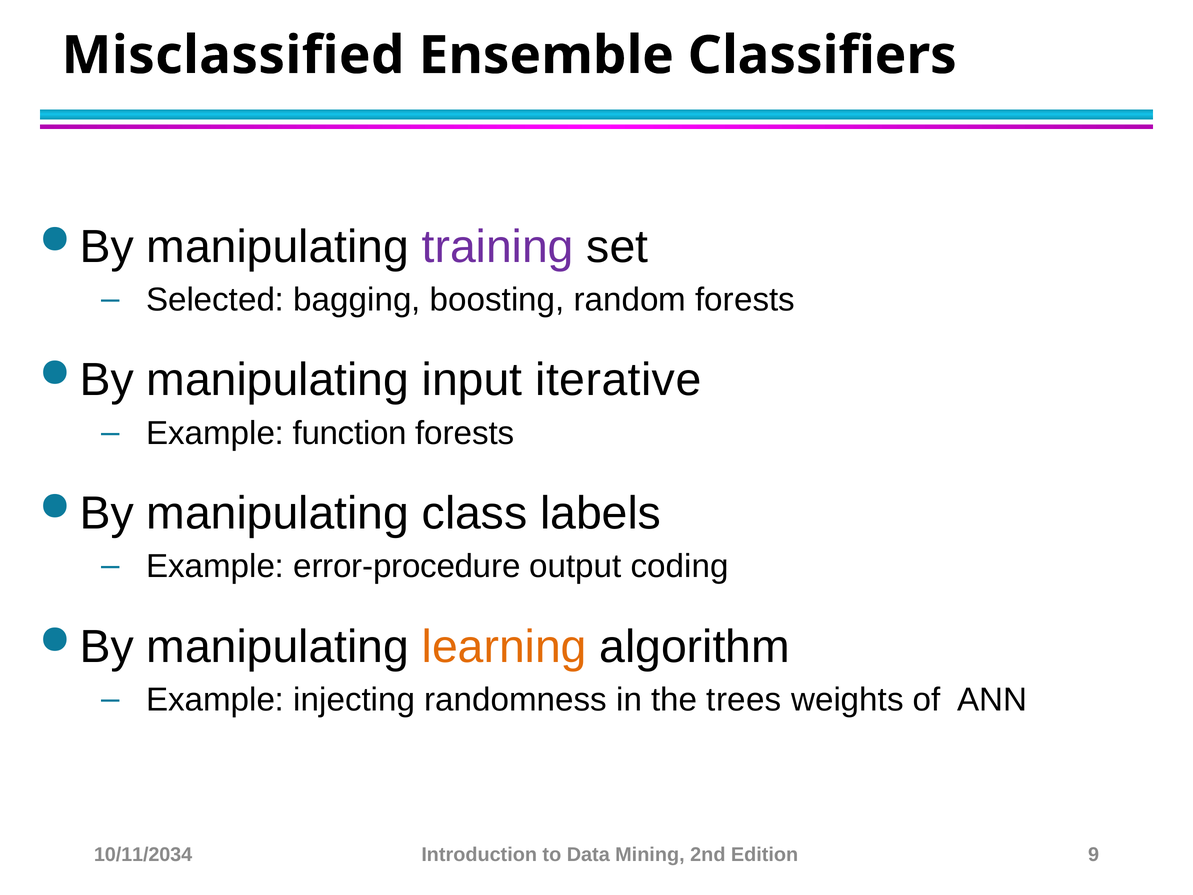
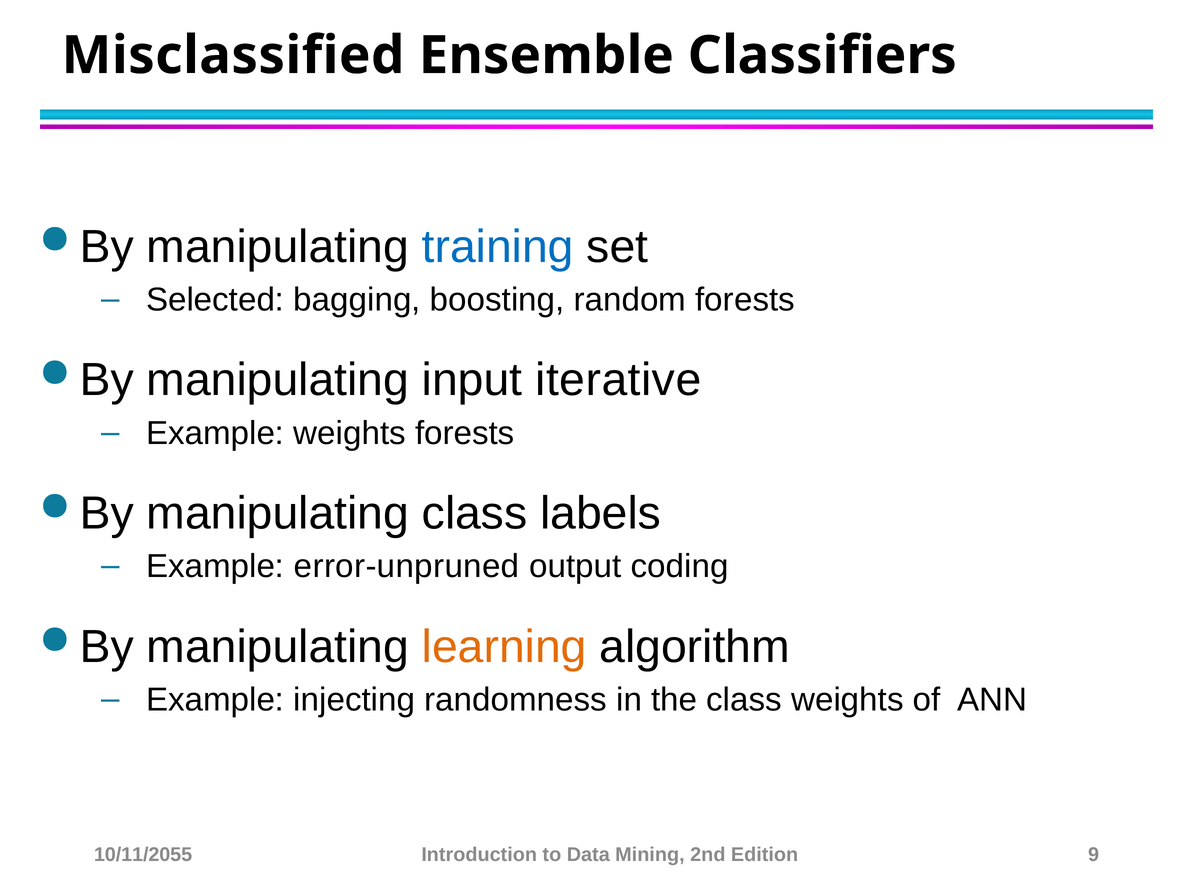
training colour: purple -> blue
Example function: function -> weights
error-procedure: error-procedure -> error-unpruned
the trees: trees -> class
10/11/2034: 10/11/2034 -> 10/11/2055
